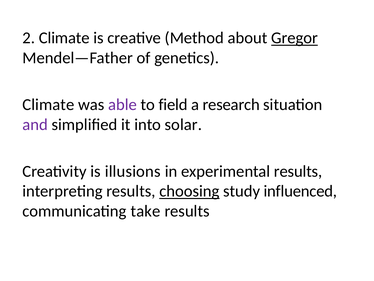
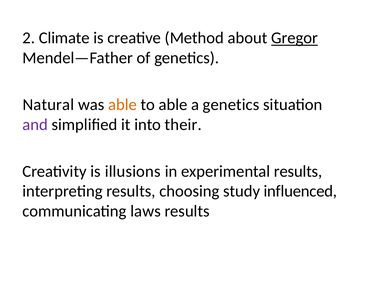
Climate at (48, 104): Climate -> Natural
able at (123, 104) colour: purple -> orange
to field: field -> able
a research: research -> genetics
solar: solar -> their
choosing underline: present -> none
take: take -> laws
